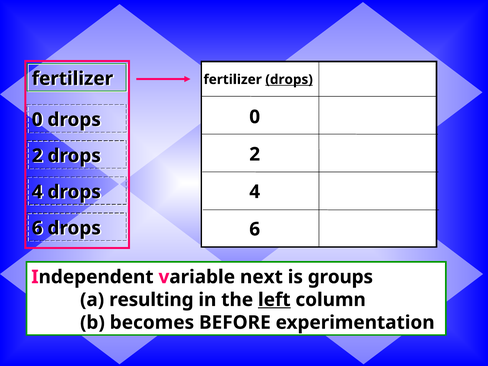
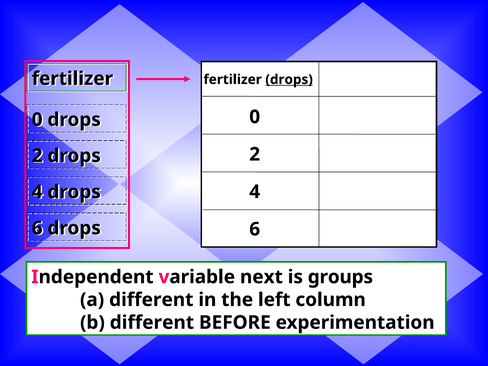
a resulting: resulting -> different
left underline: present -> none
b becomes: becomes -> different
